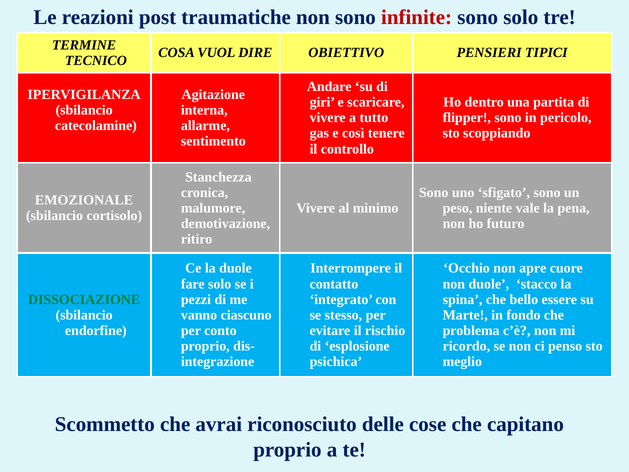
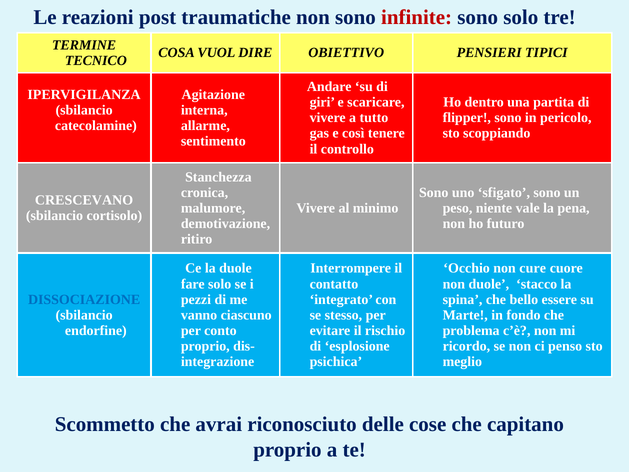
EMOZIONALE: EMOZIONALE -> CRESCEVANO
apre: apre -> cure
DISSOCIAZIONE colour: green -> blue
